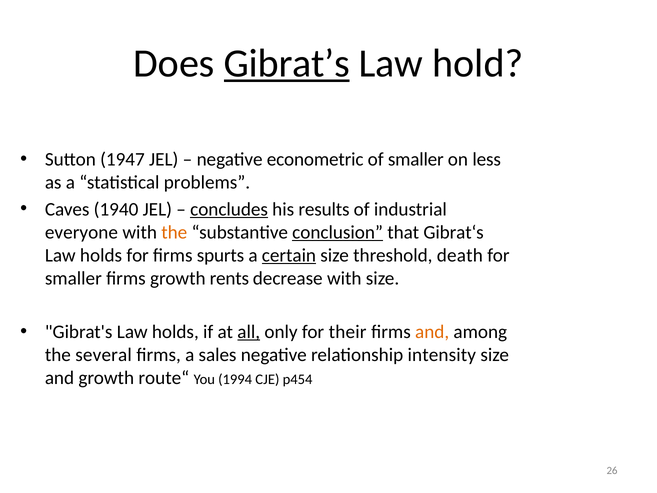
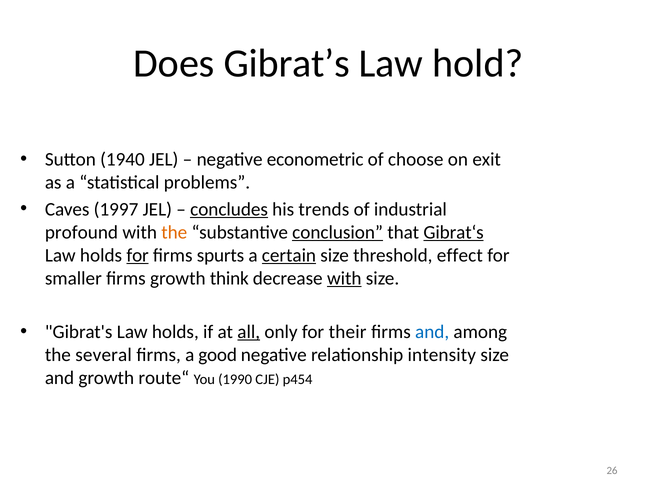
Gibrat’s underline: present -> none
1947: 1947 -> 1940
of smaller: smaller -> choose
less: less -> exit
1940: 1940 -> 1997
results: results -> trends
everyone: everyone -> profound
Gibrat‘s underline: none -> present
for at (138, 255) underline: none -> present
death: death -> effect
rents: rents -> think
with at (344, 278) underline: none -> present
and at (432, 332) colour: orange -> blue
sales: sales -> good
1994: 1994 -> 1990
